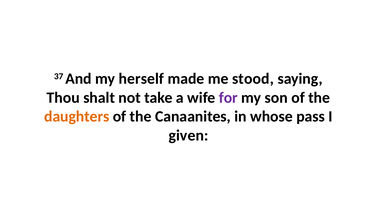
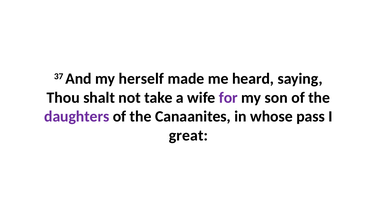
stood: stood -> heard
daughters colour: orange -> purple
given: given -> great
